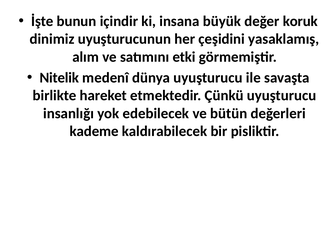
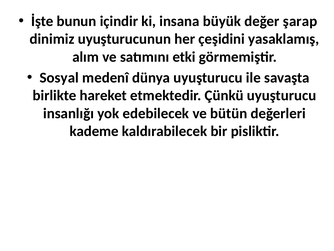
koruk: koruk -> şarap
Nitelik: Nitelik -> Sosyal
